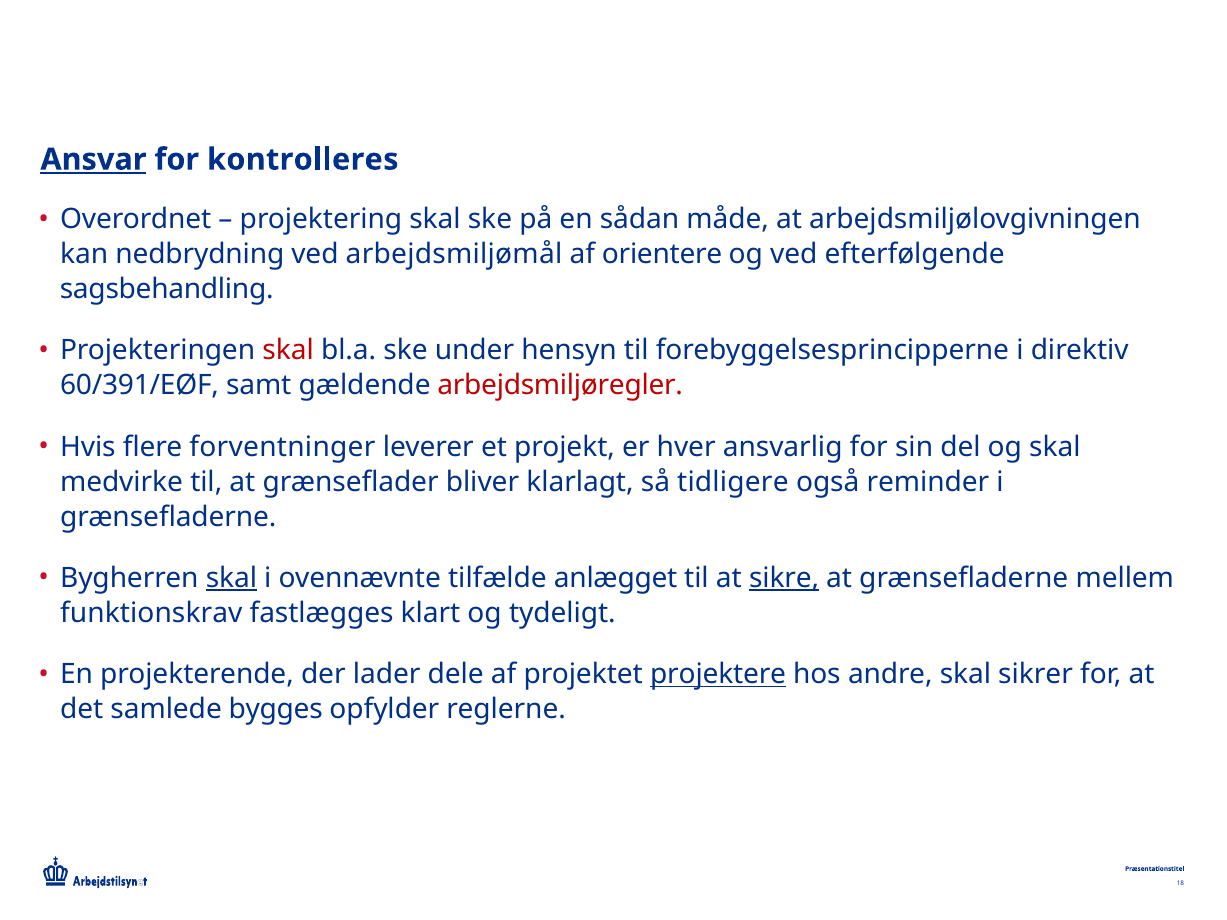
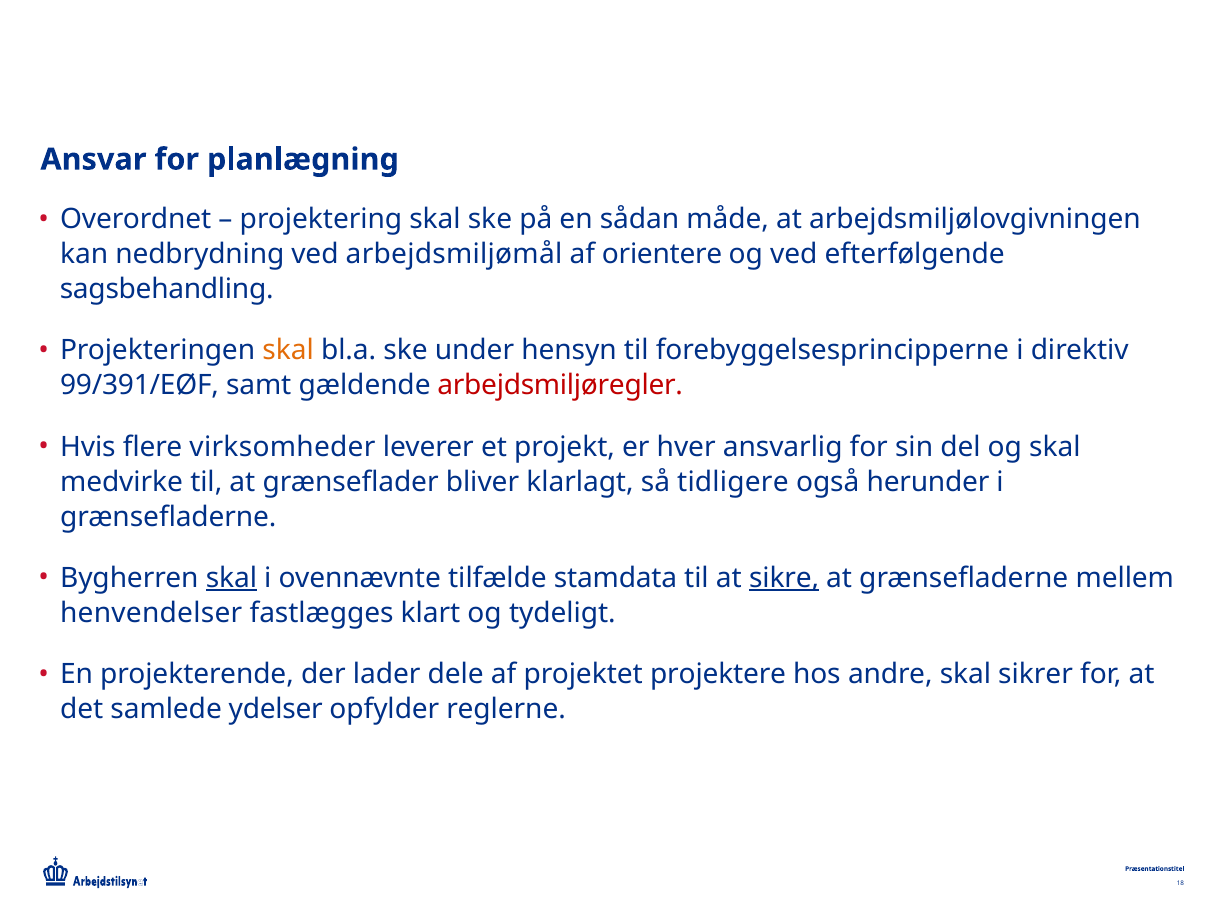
Ansvar underline: present -> none
kontrolleres: kontrolleres -> planlægning
skal at (288, 351) colour: red -> orange
60/391/EØF: 60/391/EØF -> 99/391/EØF
forventninger: forventninger -> virksomheder
reminder: reminder -> herunder
anlægget: anlægget -> stamdata
funktionskrav: funktionskrav -> henvendelser
projektere underline: present -> none
bygges: bygges -> ydelser
